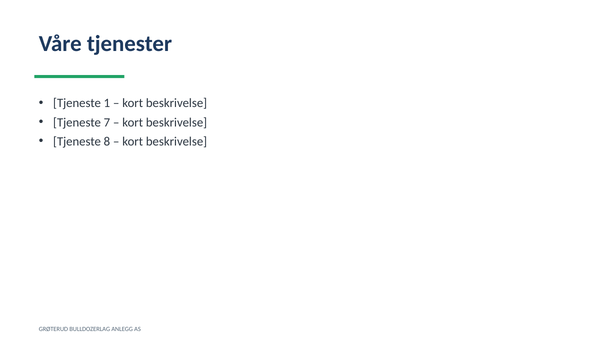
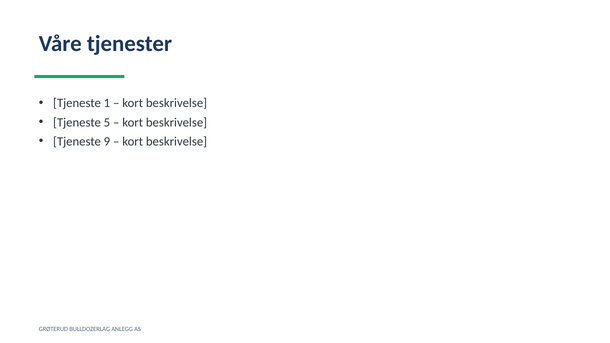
7: 7 -> 5
8: 8 -> 9
